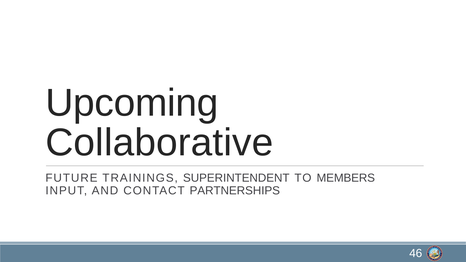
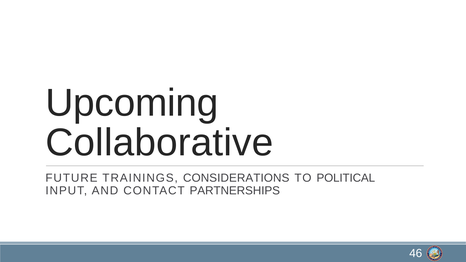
SUPERINTENDENT: SUPERINTENDENT -> CONSIDERATIONS
MEMBERS: MEMBERS -> POLITICAL
